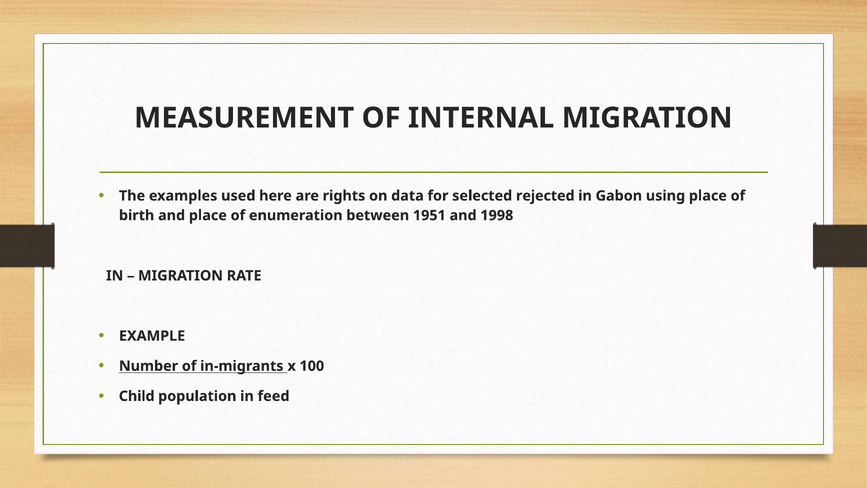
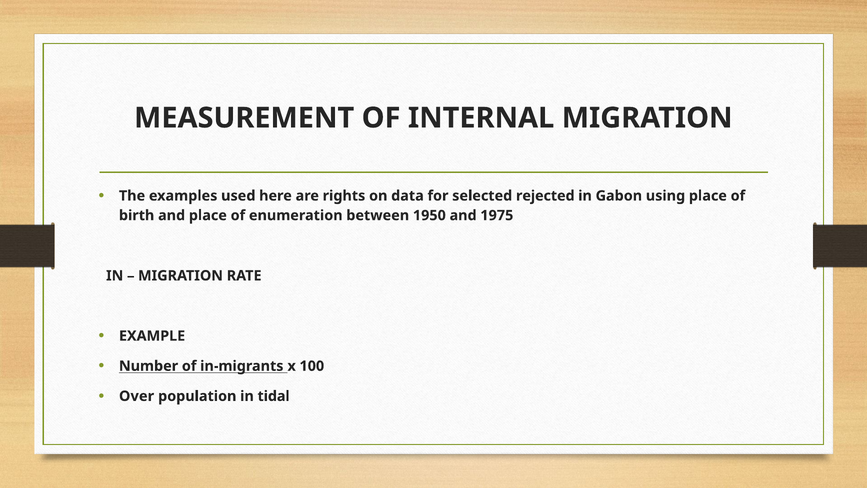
1951: 1951 -> 1950
1998: 1998 -> 1975
Child: Child -> Over
feed: feed -> tidal
